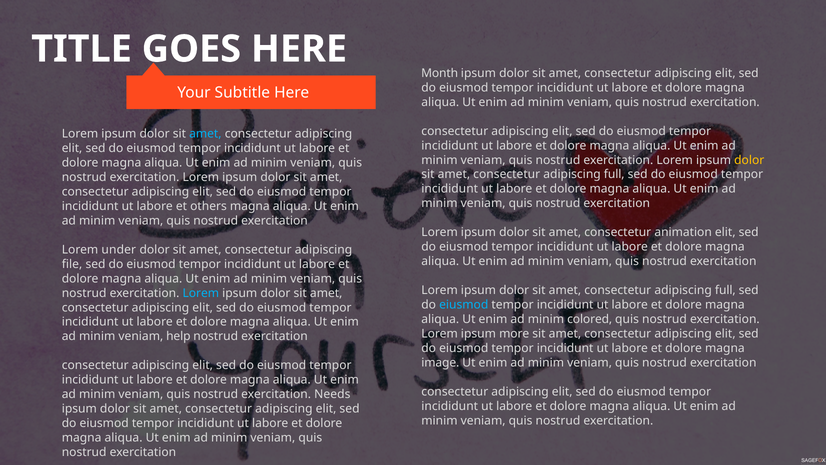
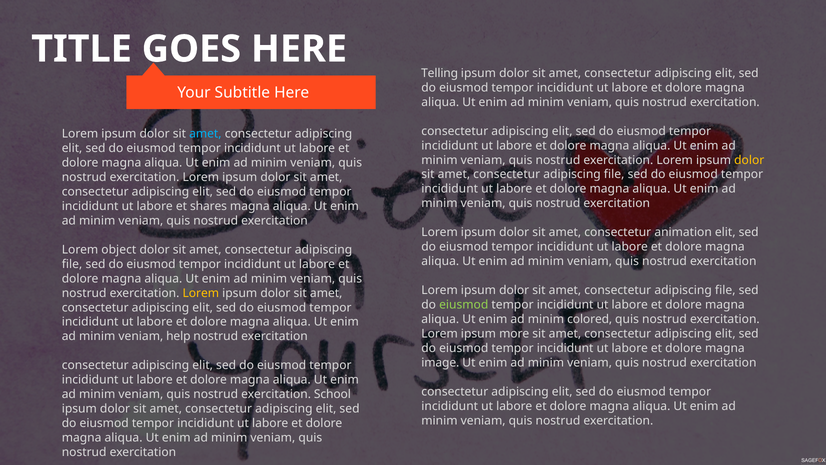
Month: Month -> Telling
full at (614, 174): full -> file
others: others -> shares
under: under -> object
full at (725, 290): full -> file
Lorem at (201, 293) colour: light blue -> yellow
eiusmod at (464, 305) colour: light blue -> light green
Needs: Needs -> School
